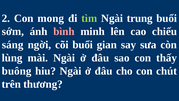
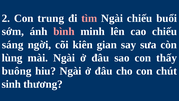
mong: mong -> trung
tìm colour: light green -> pink
Ngài trung: trung -> chiếu
cõi buổi: buổi -> kiên
trên: trên -> sinh
